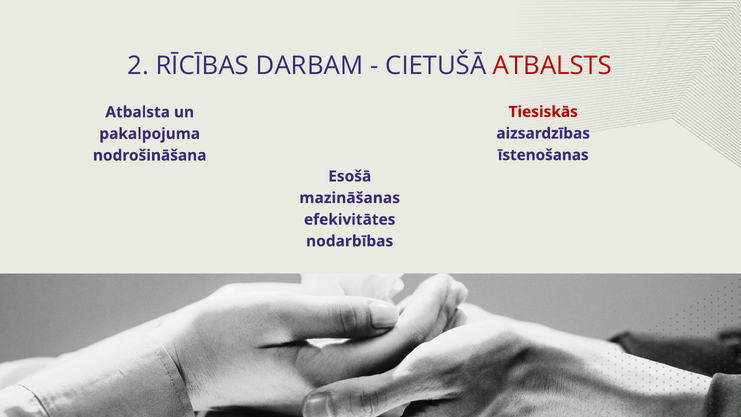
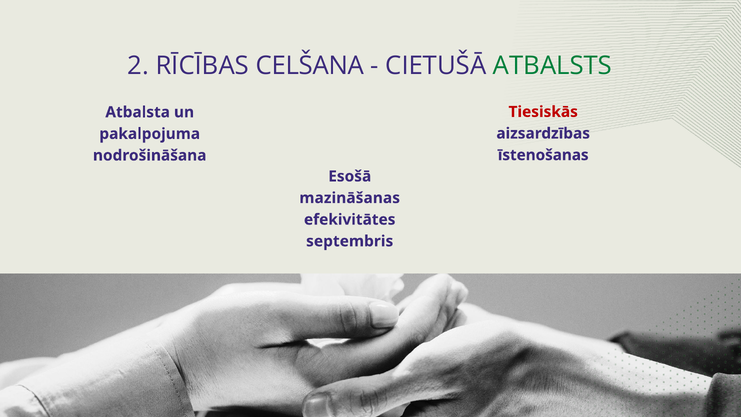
DARBAM: DARBAM -> CELŠANA
ATBALSTS colour: red -> green
nodarbības: nodarbības -> septembris
